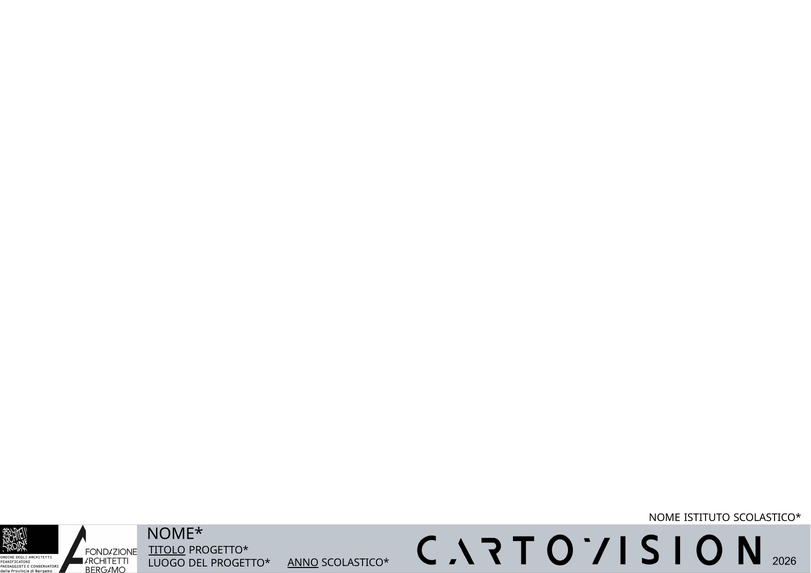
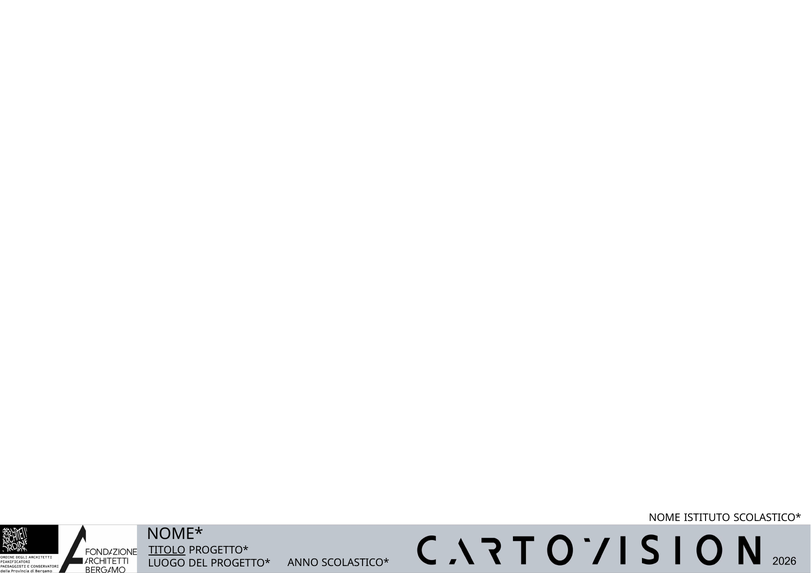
ANNO underline: present -> none
